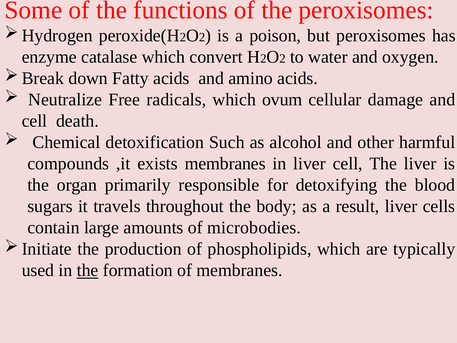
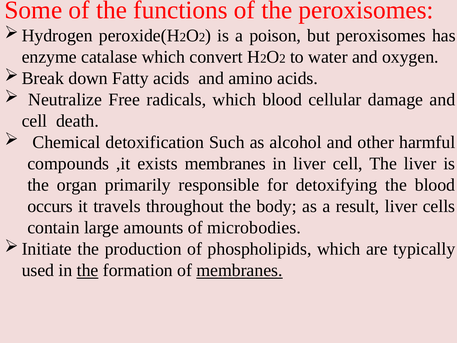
which ovum: ovum -> blood
sugars: sugars -> occurs
membranes at (240, 270) underline: none -> present
